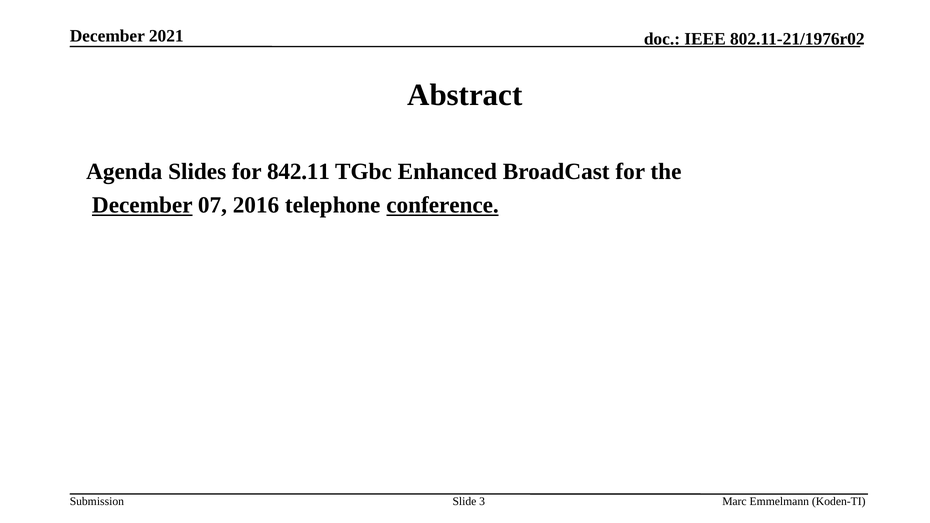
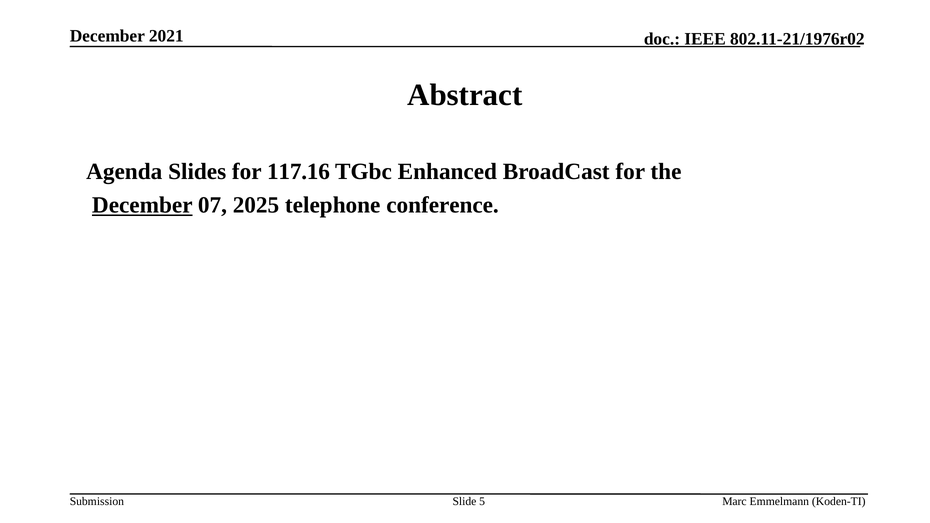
842.11: 842.11 -> 117.16
2016: 2016 -> 2025
conference underline: present -> none
3: 3 -> 5
